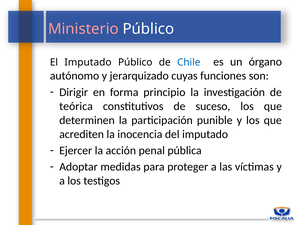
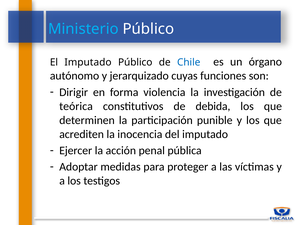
Ministerio colour: pink -> light blue
principio: principio -> violencia
suceso: suceso -> debida
